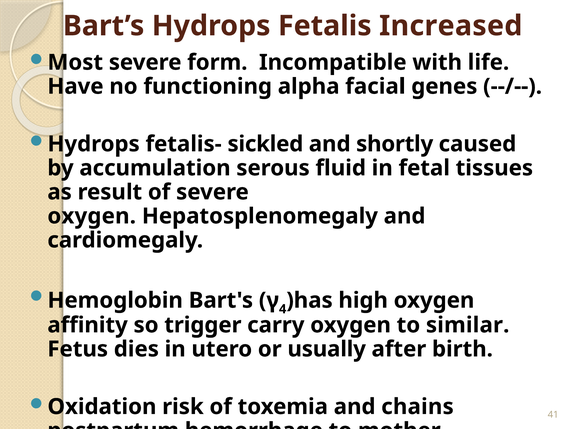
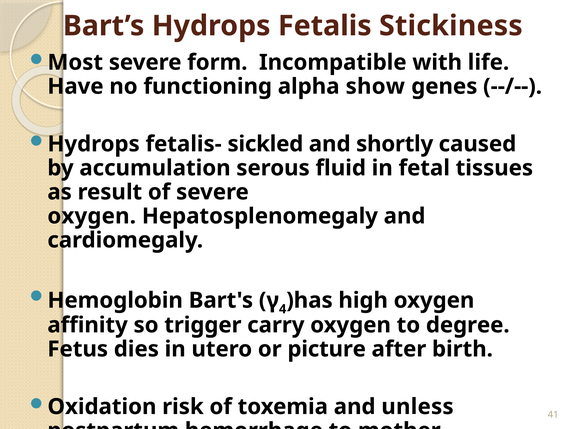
Increased: Increased -> Stickiness
facial: facial -> show
similar: similar -> degree
usually: usually -> picture
chains: chains -> unless
